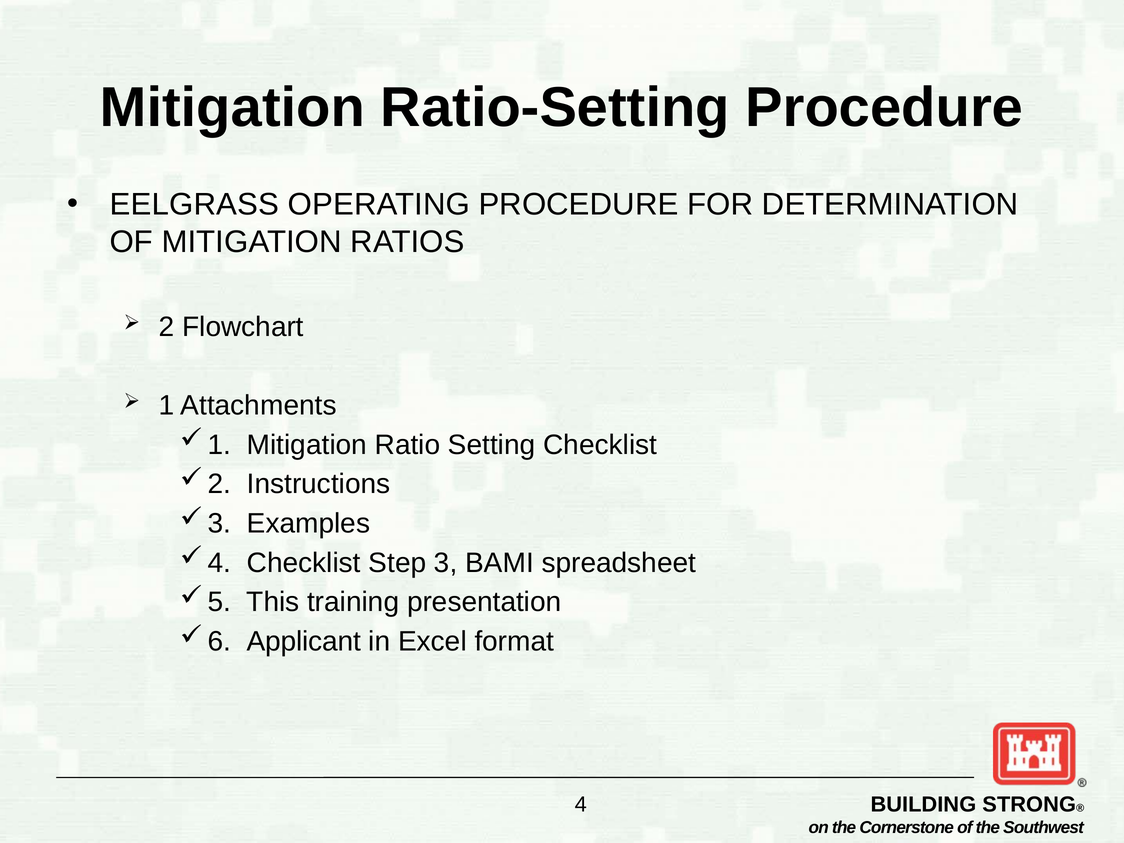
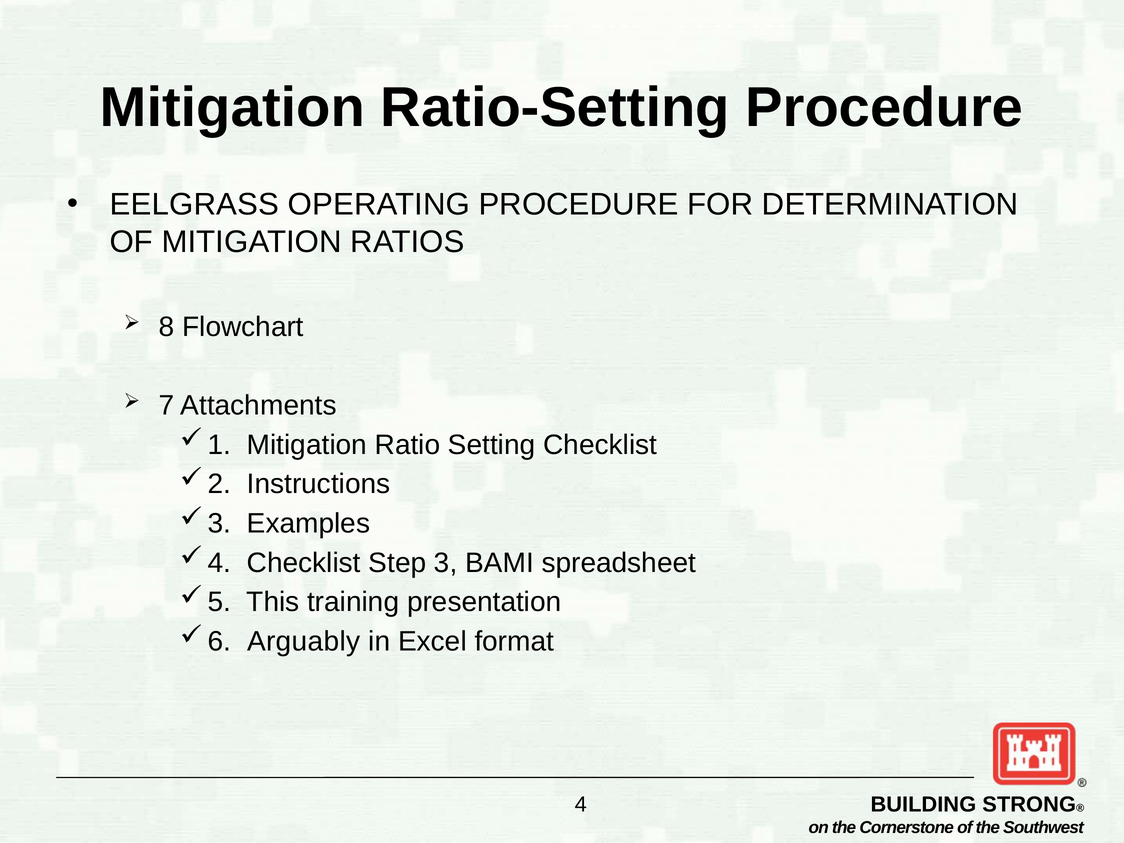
2: 2 -> 8
1: 1 -> 7
Applicant: Applicant -> Arguably
